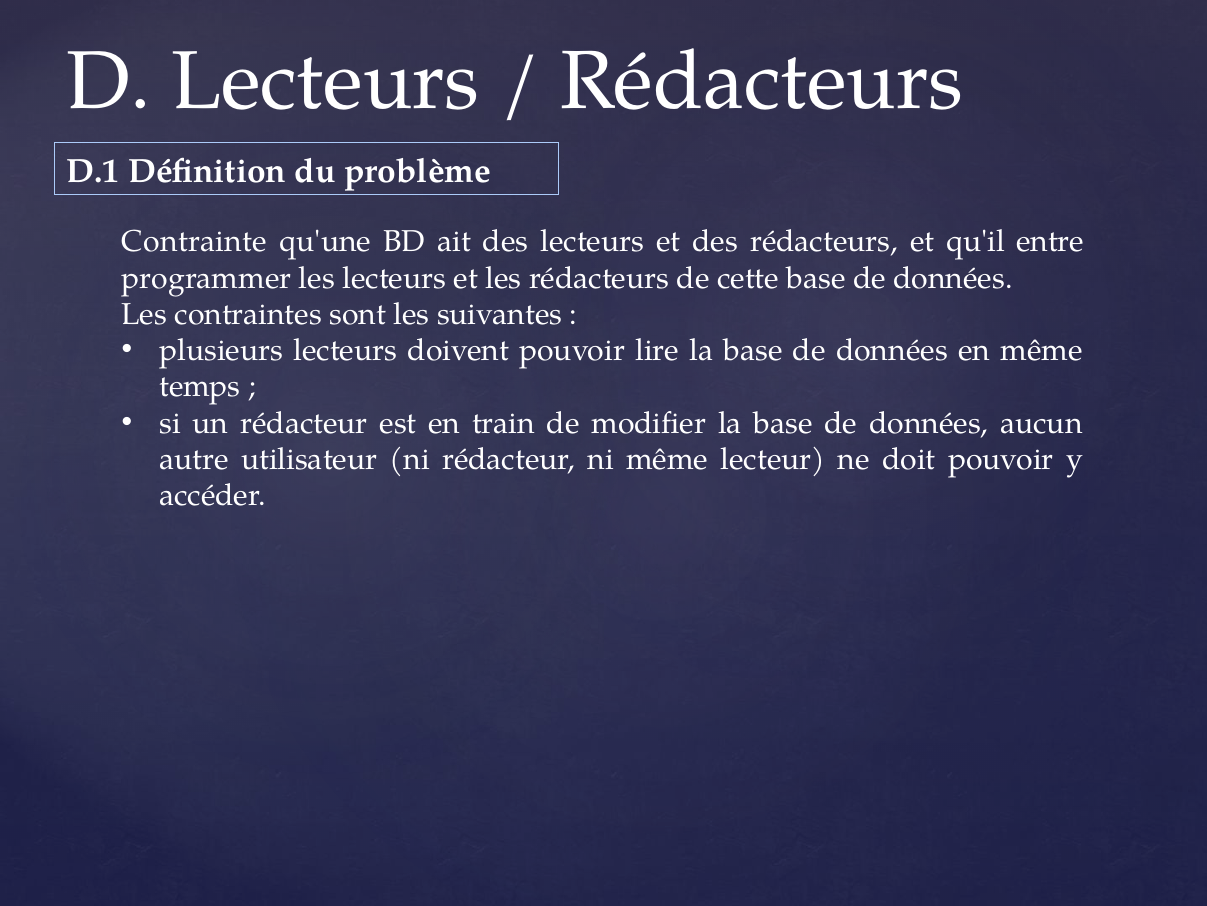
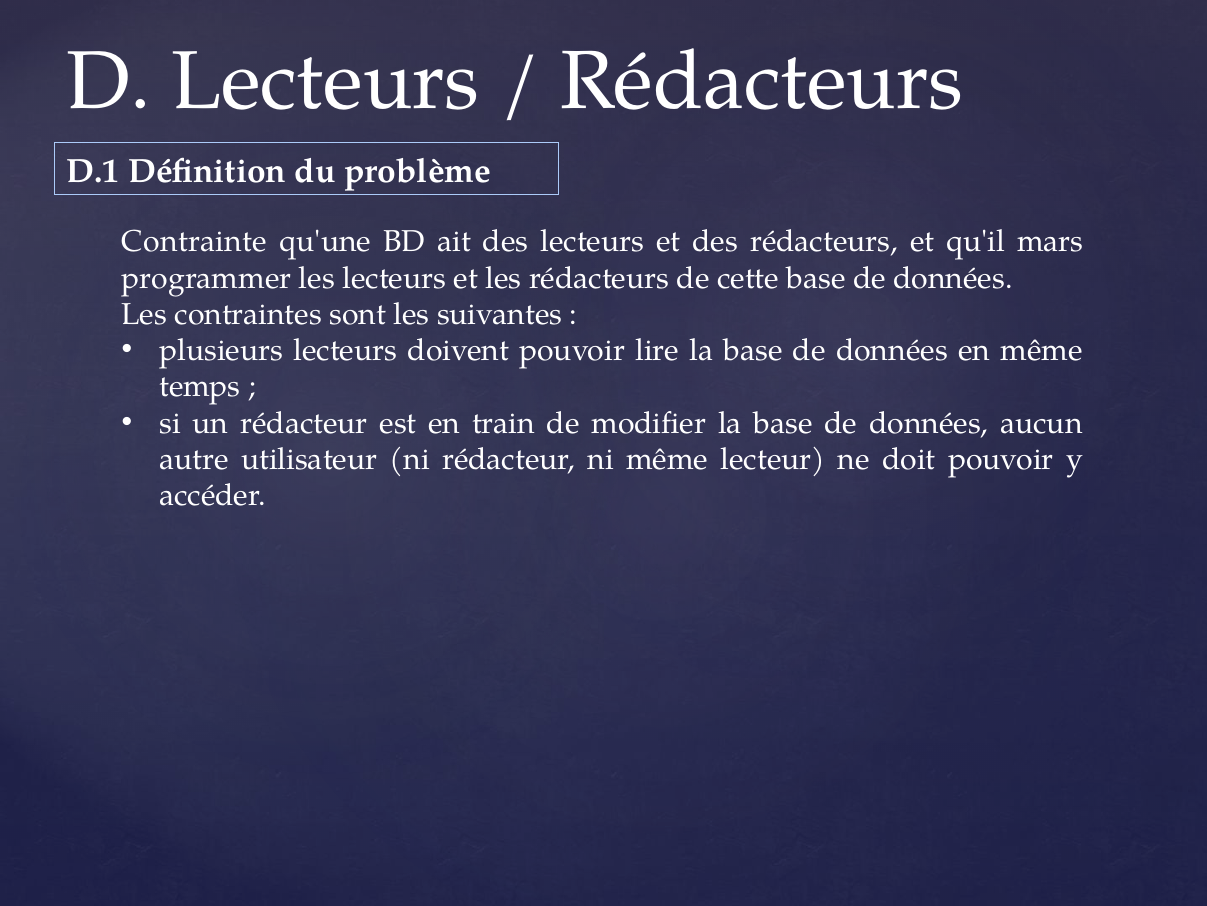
entre: entre -> mars
